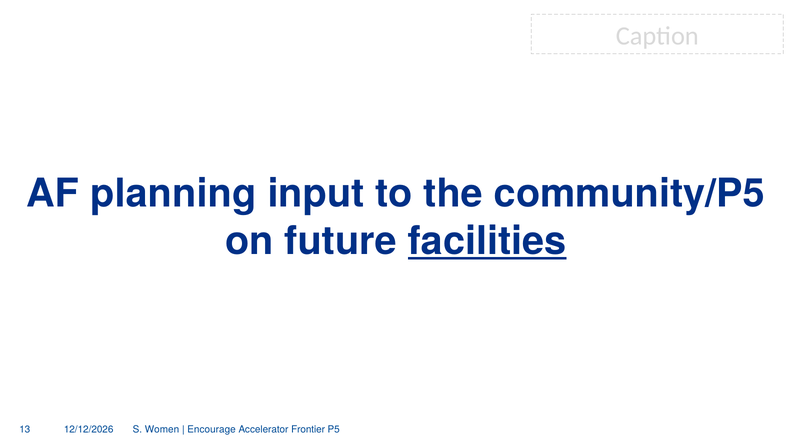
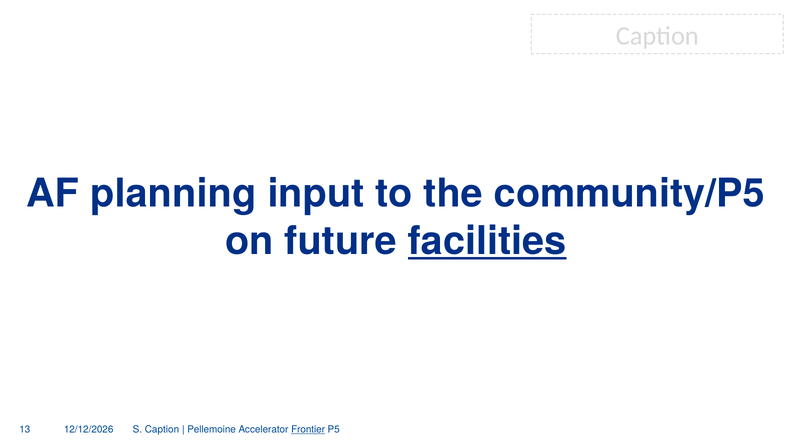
S Women: Women -> Caption
Encourage: Encourage -> Pellemoine
Frontier underline: none -> present
